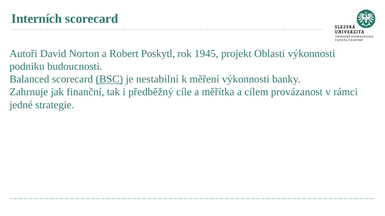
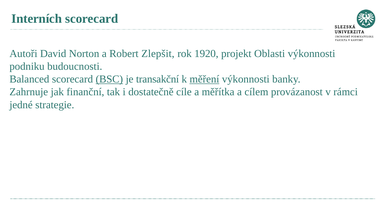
Poskytl: Poskytl -> Zlepšit
1945: 1945 -> 1920
nestabilní: nestabilní -> transakční
měření underline: none -> present
předběžný: předběžný -> dostatečně
